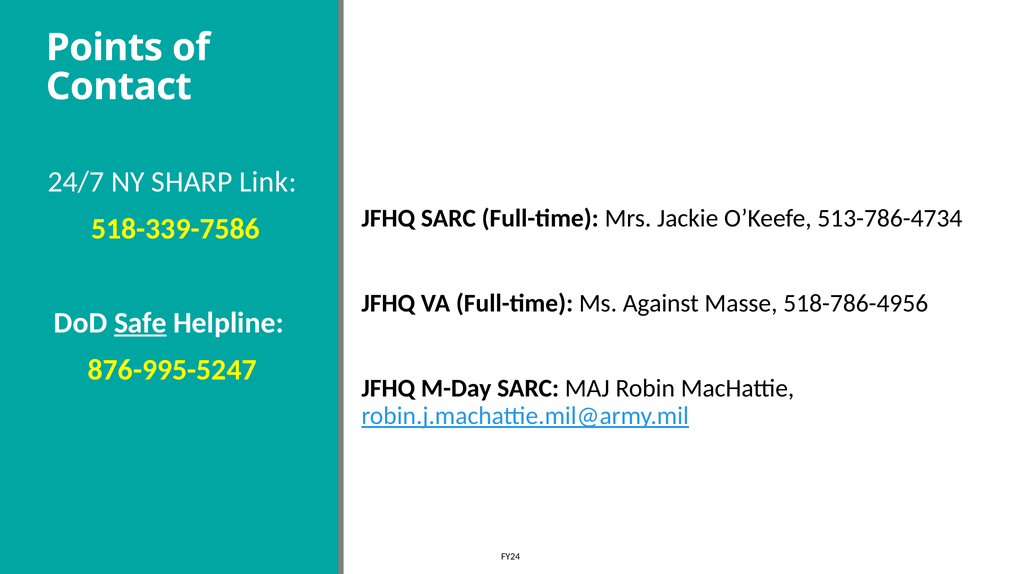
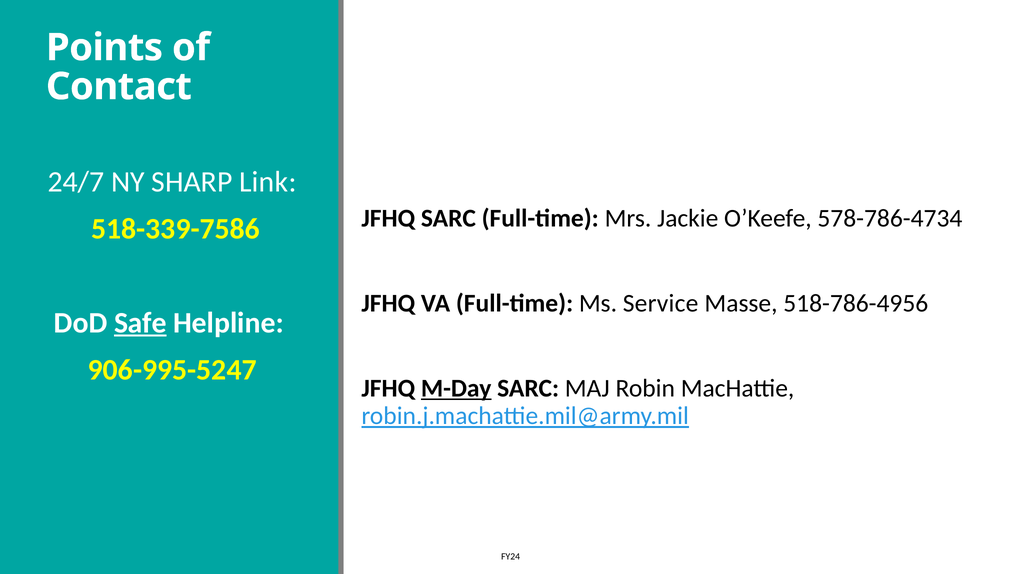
513-786-4734: 513-786-4734 -> 578-786-4734
Against: Against -> Service
876-995-5247: 876-995-5247 -> 906-995-5247
M-Day underline: none -> present
